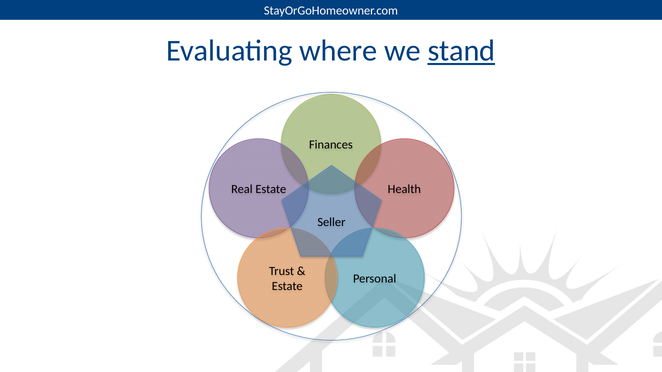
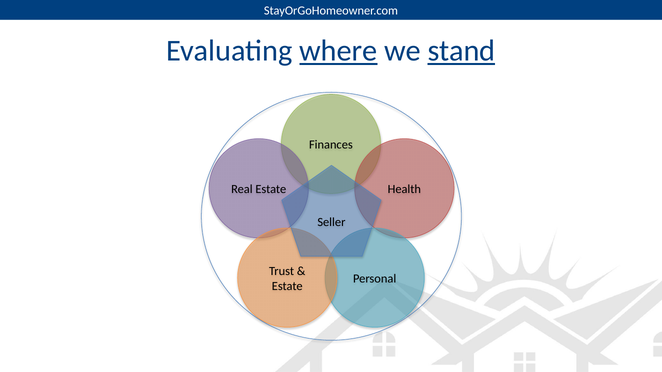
where underline: none -> present
